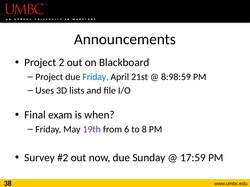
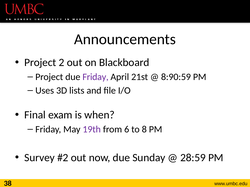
Friday at (95, 77) colour: blue -> purple
8:98:59: 8:98:59 -> 8:90:59
17:59: 17:59 -> 28:59
